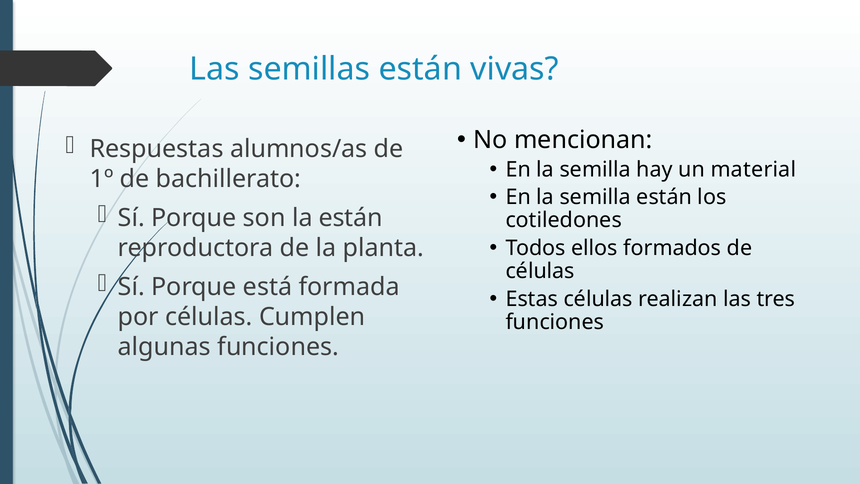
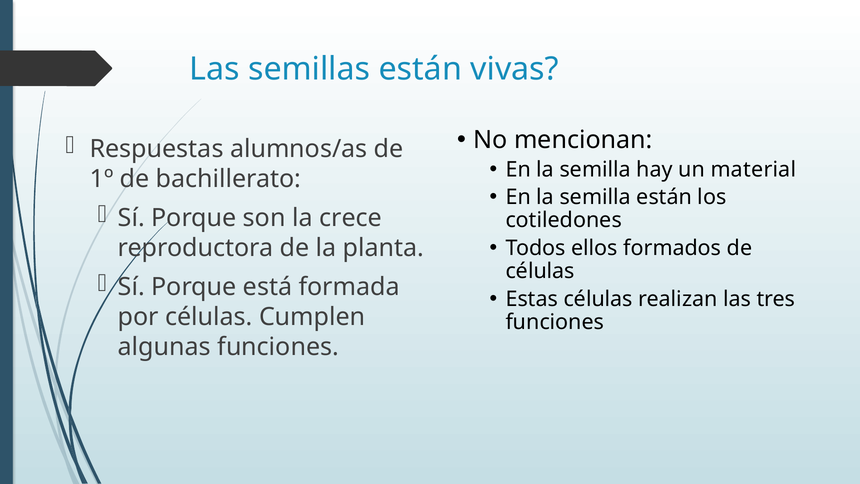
la están: están -> crece
